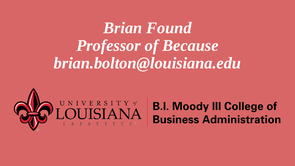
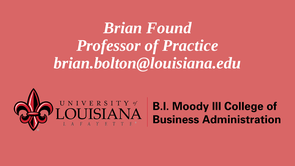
Because: Because -> Practice
